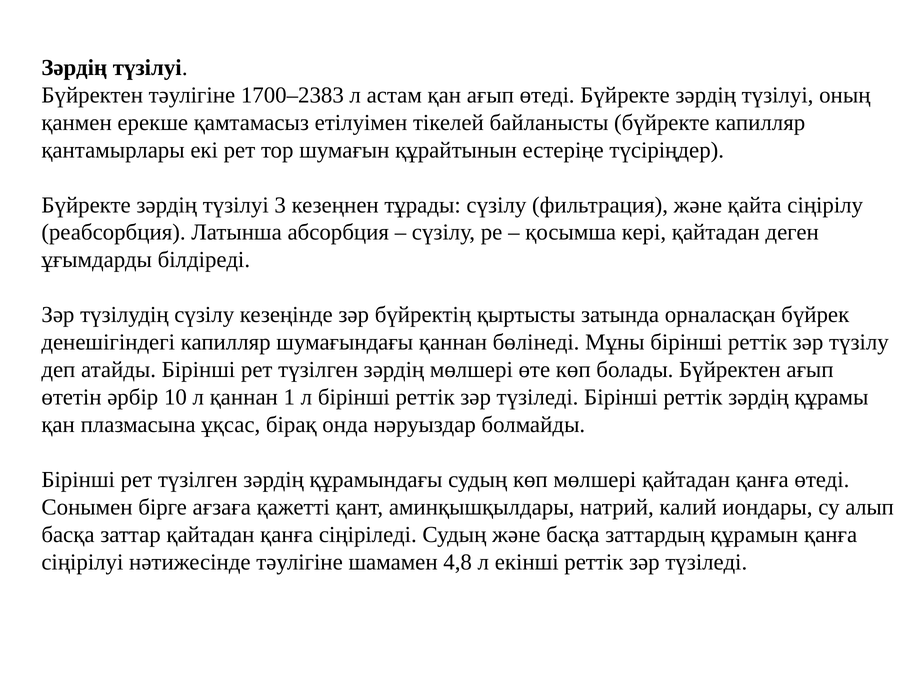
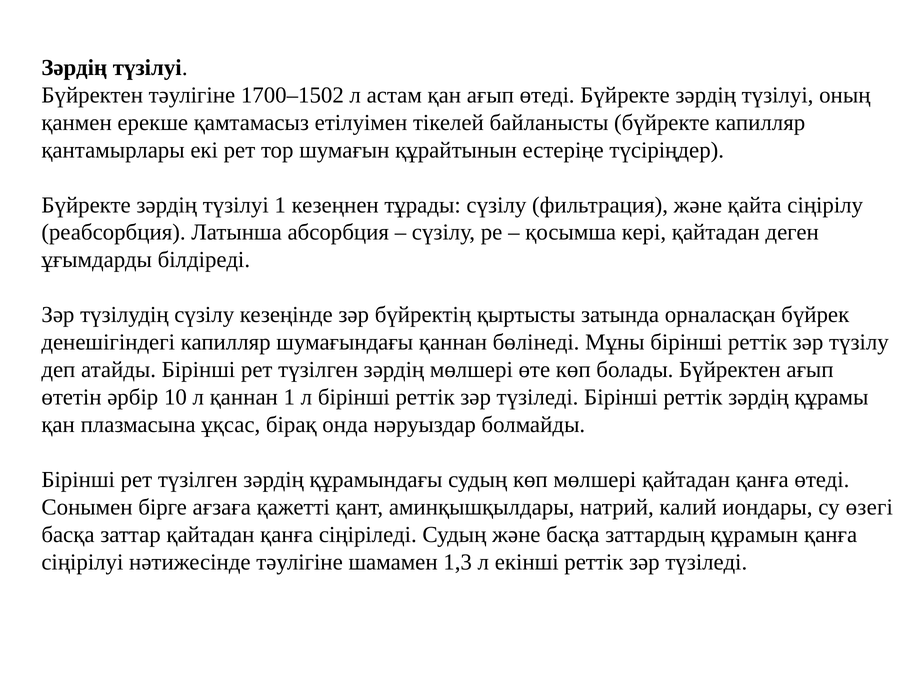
1700–2383: 1700–2383 -> 1700–1502
түзілуі 3: 3 -> 1
алып: алып -> өзегі
4,8: 4,8 -> 1,3
